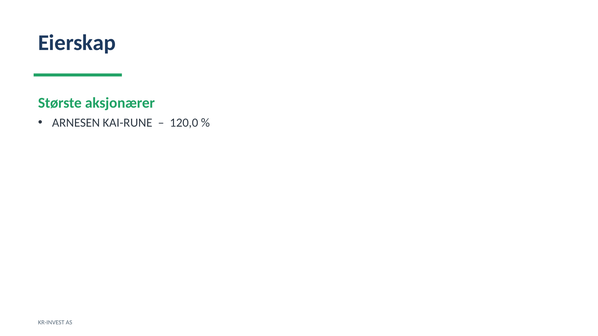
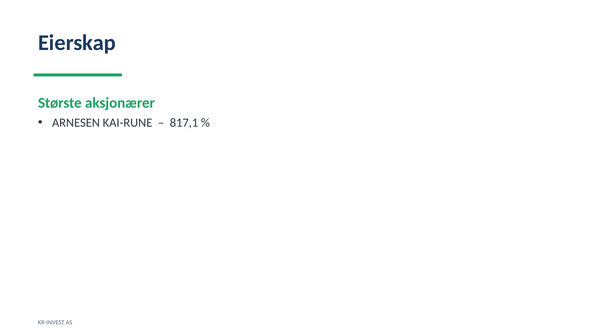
120,0: 120,0 -> 817,1
